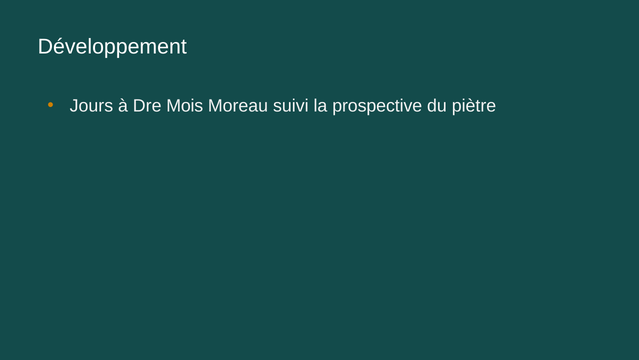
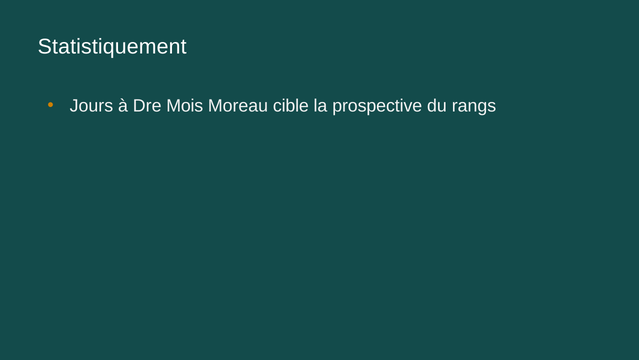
Développement: Développement -> Statistiquement
suivi: suivi -> cible
piètre: piètre -> rangs
